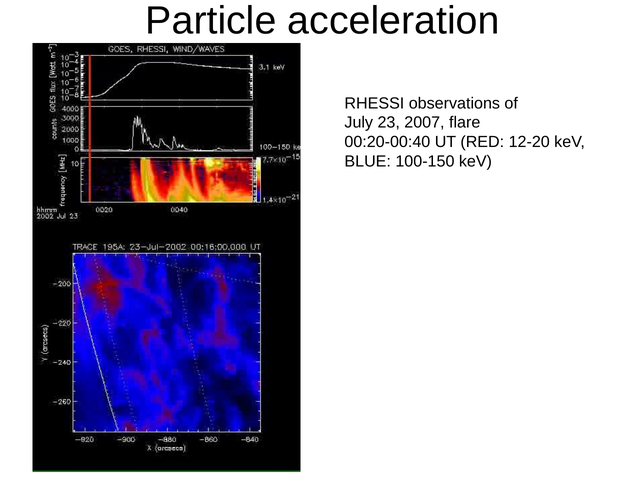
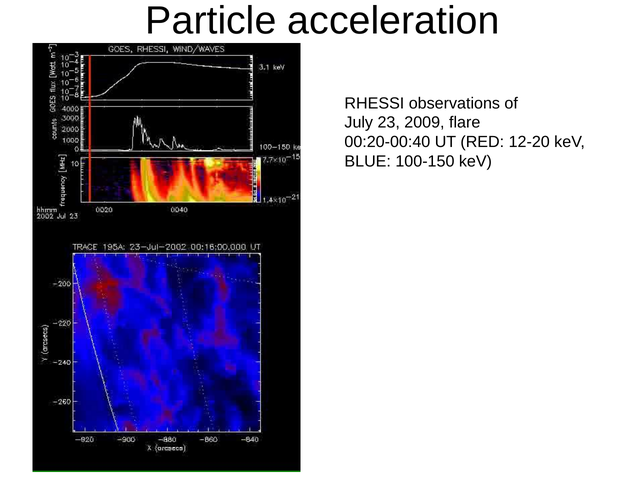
2007: 2007 -> 2009
